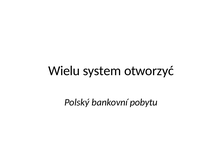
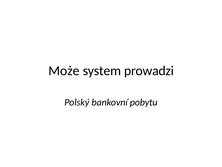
Wielu: Wielu -> Może
otworzyć: otworzyć -> prowadzi
